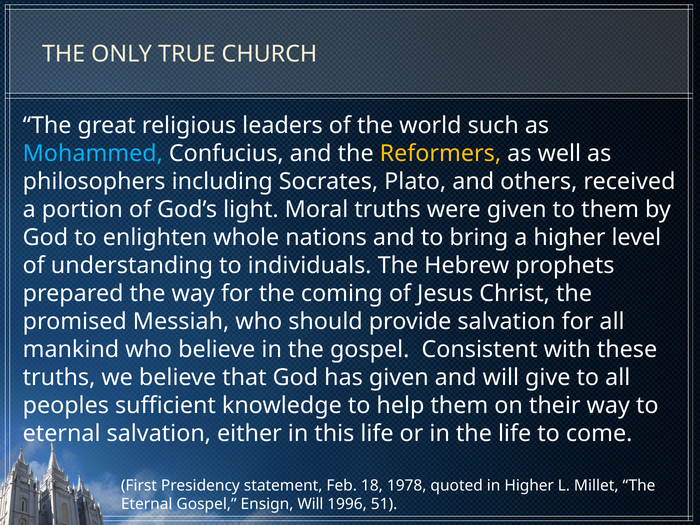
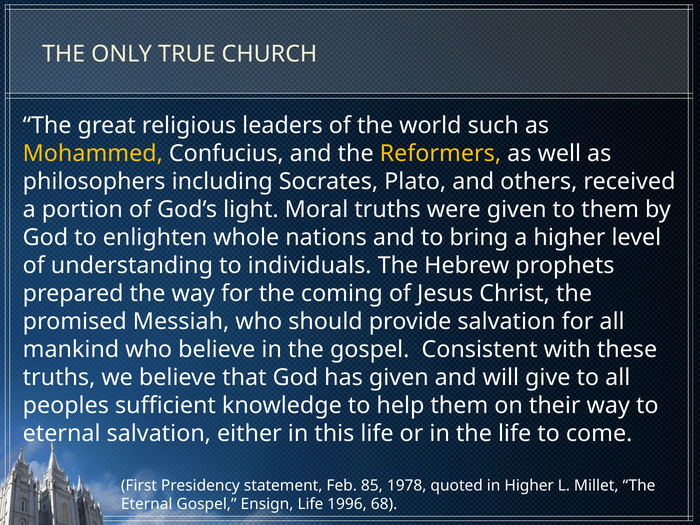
Mohammed colour: light blue -> yellow
18: 18 -> 85
Ensign Will: Will -> Life
51: 51 -> 68
